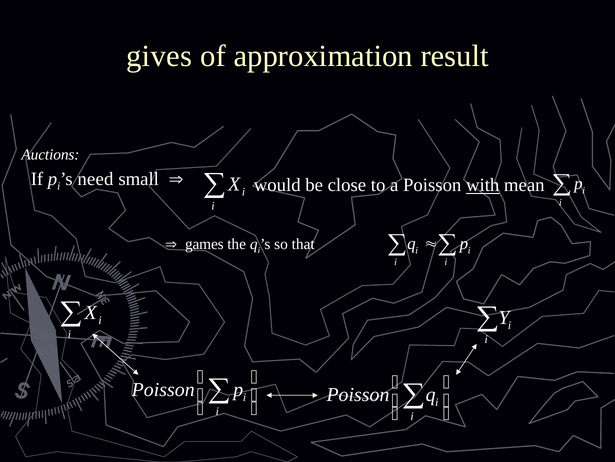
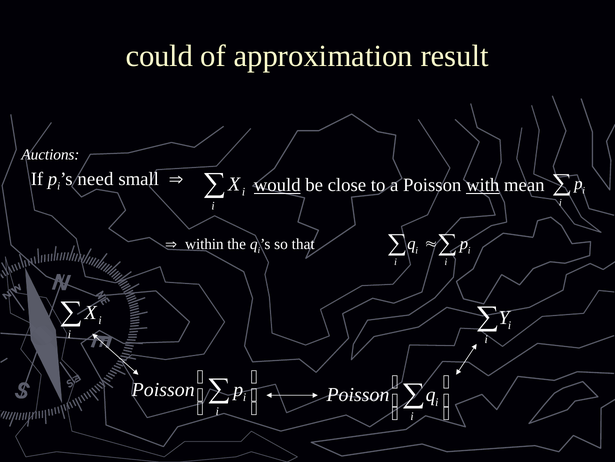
gives: gives -> could
would underline: none -> present
games: games -> within
